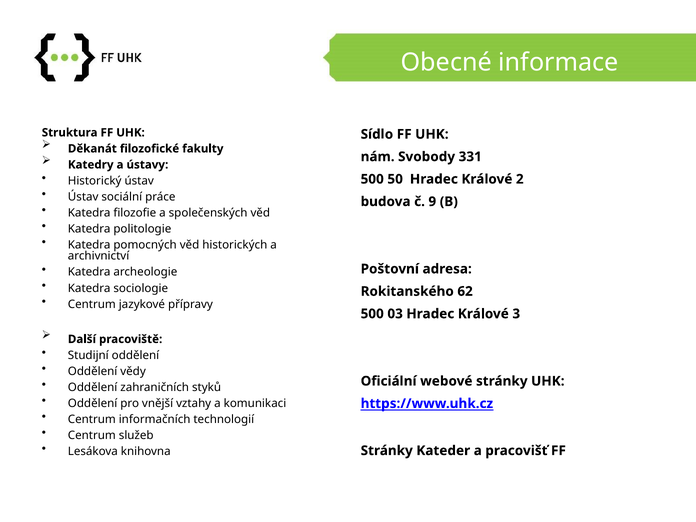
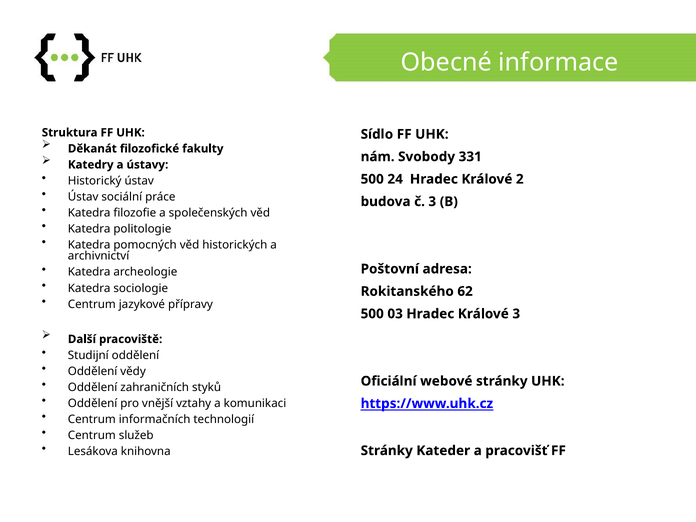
50: 50 -> 24
č 9: 9 -> 3
